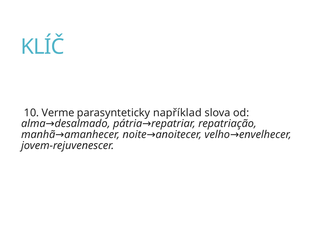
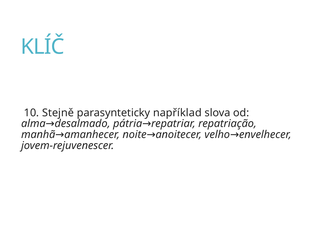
Verme: Verme -> Stejně
